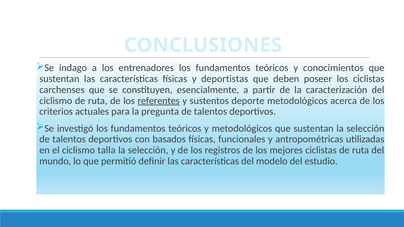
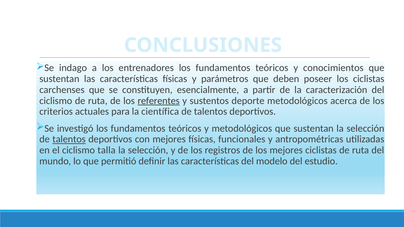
deportistas: deportistas -> parámetros
pregunta: pregunta -> científica
talentos at (69, 139) underline: none -> present
con basados: basados -> mejores
